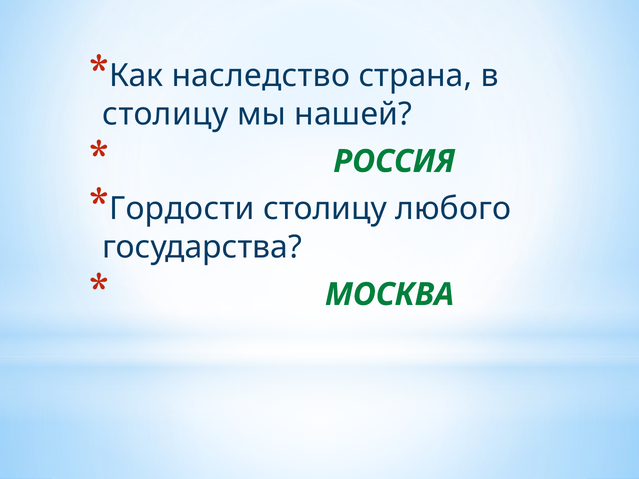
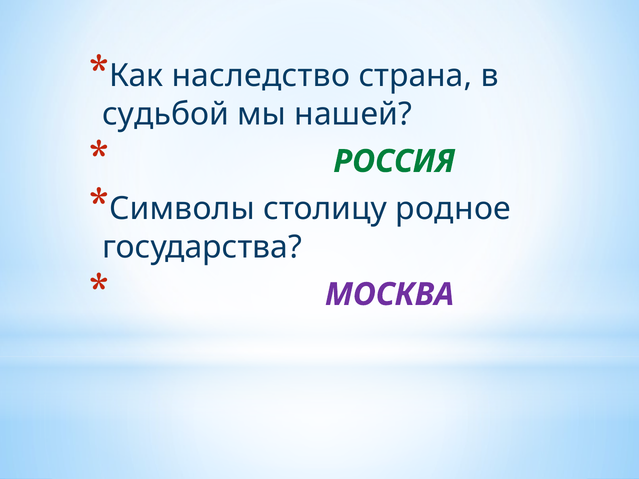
столицу at (165, 114): столицу -> судьбой
Гордости: Гордости -> Символы
любого: любого -> родное
МОСКВА colour: green -> purple
